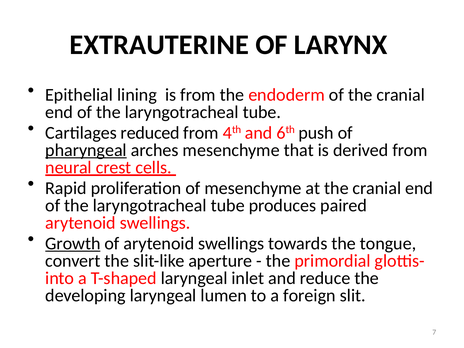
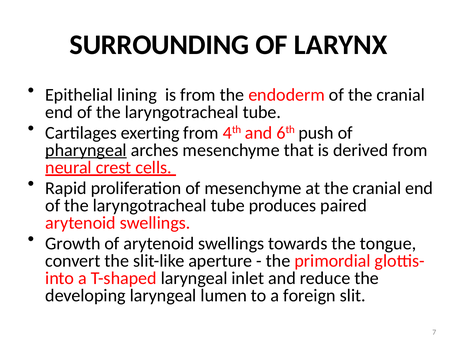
EXTRAUTERINE: EXTRAUTERINE -> SURROUNDING
reduced: reduced -> exerting
Growth underline: present -> none
